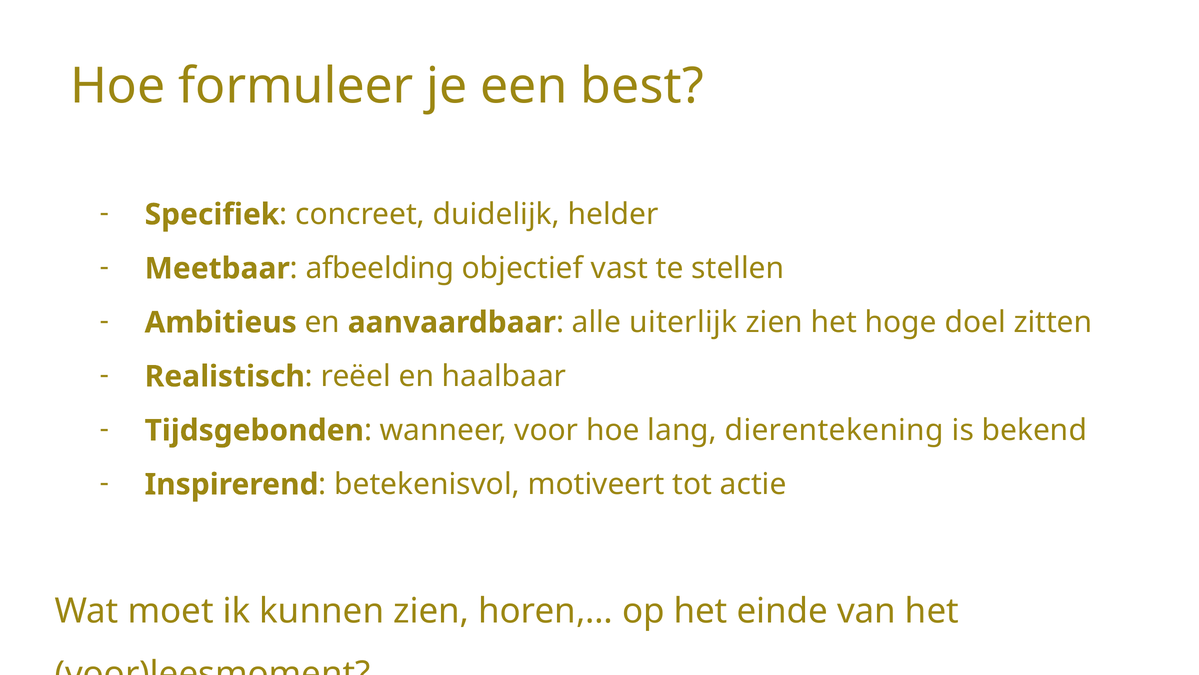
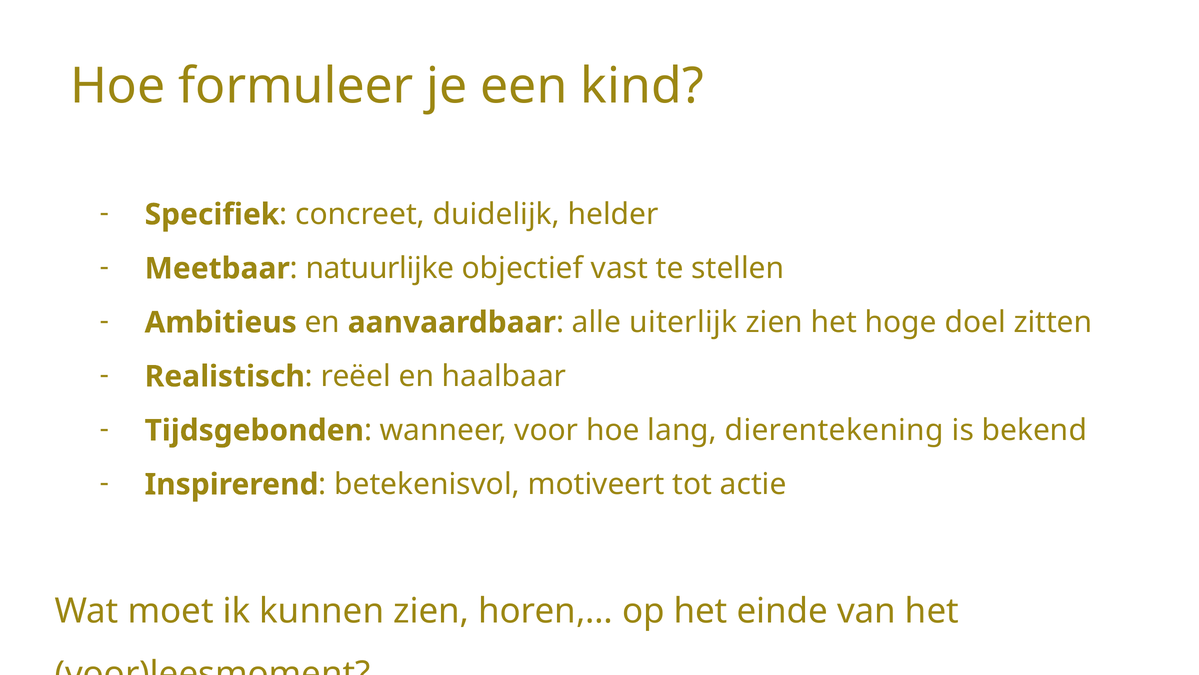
best: best -> kind
afbeelding: afbeelding -> natuurlijke
